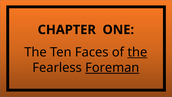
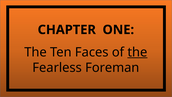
Foreman underline: present -> none
